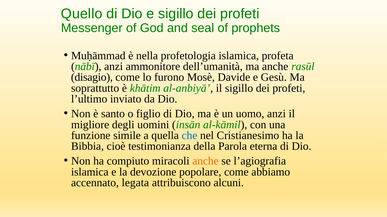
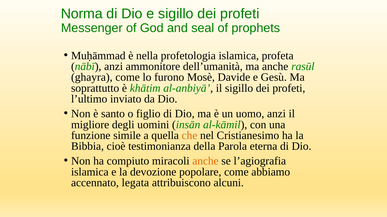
Quello: Quello -> Norma
disagio: disagio -> ghayra
che colour: blue -> orange
